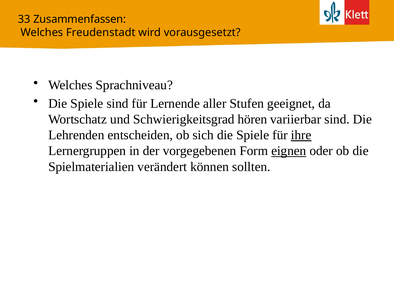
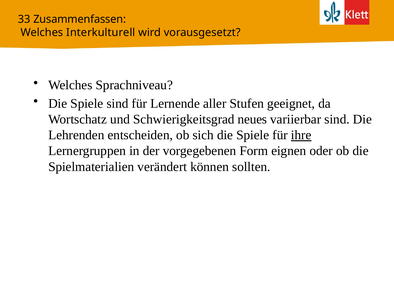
Freudenstadt: Freudenstadt -> Interkulturell
hören: hören -> neues
eignen underline: present -> none
